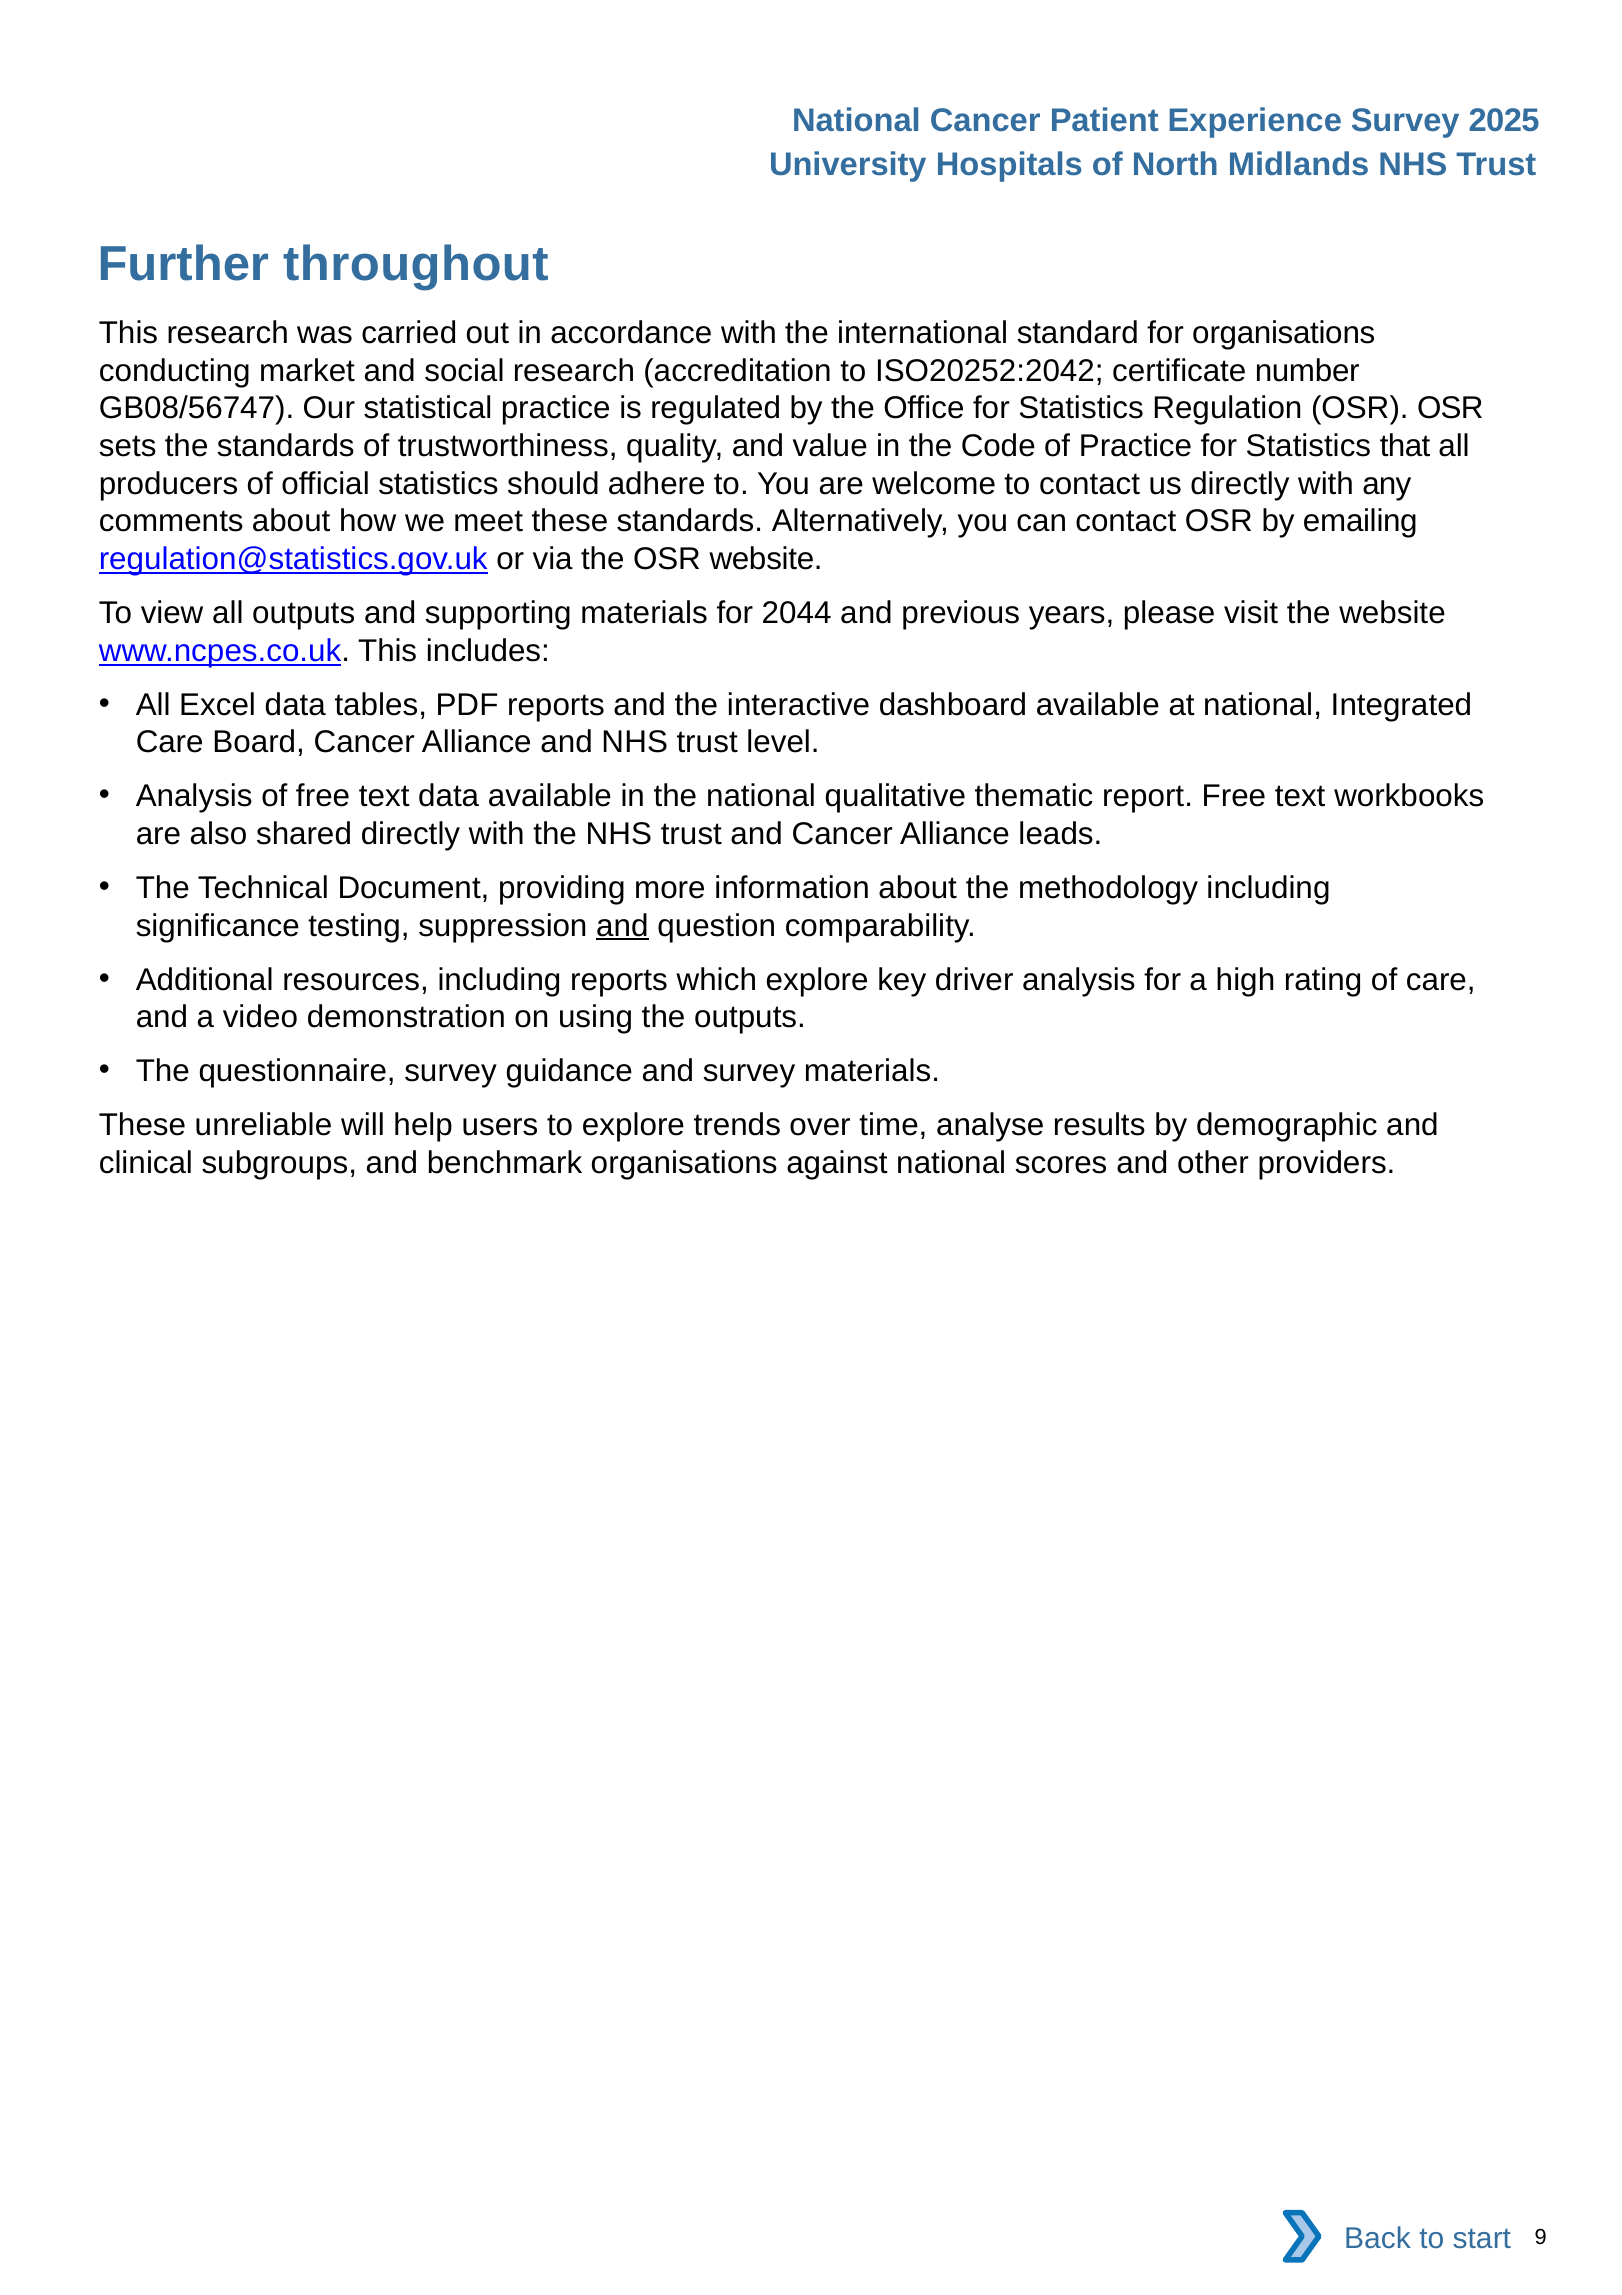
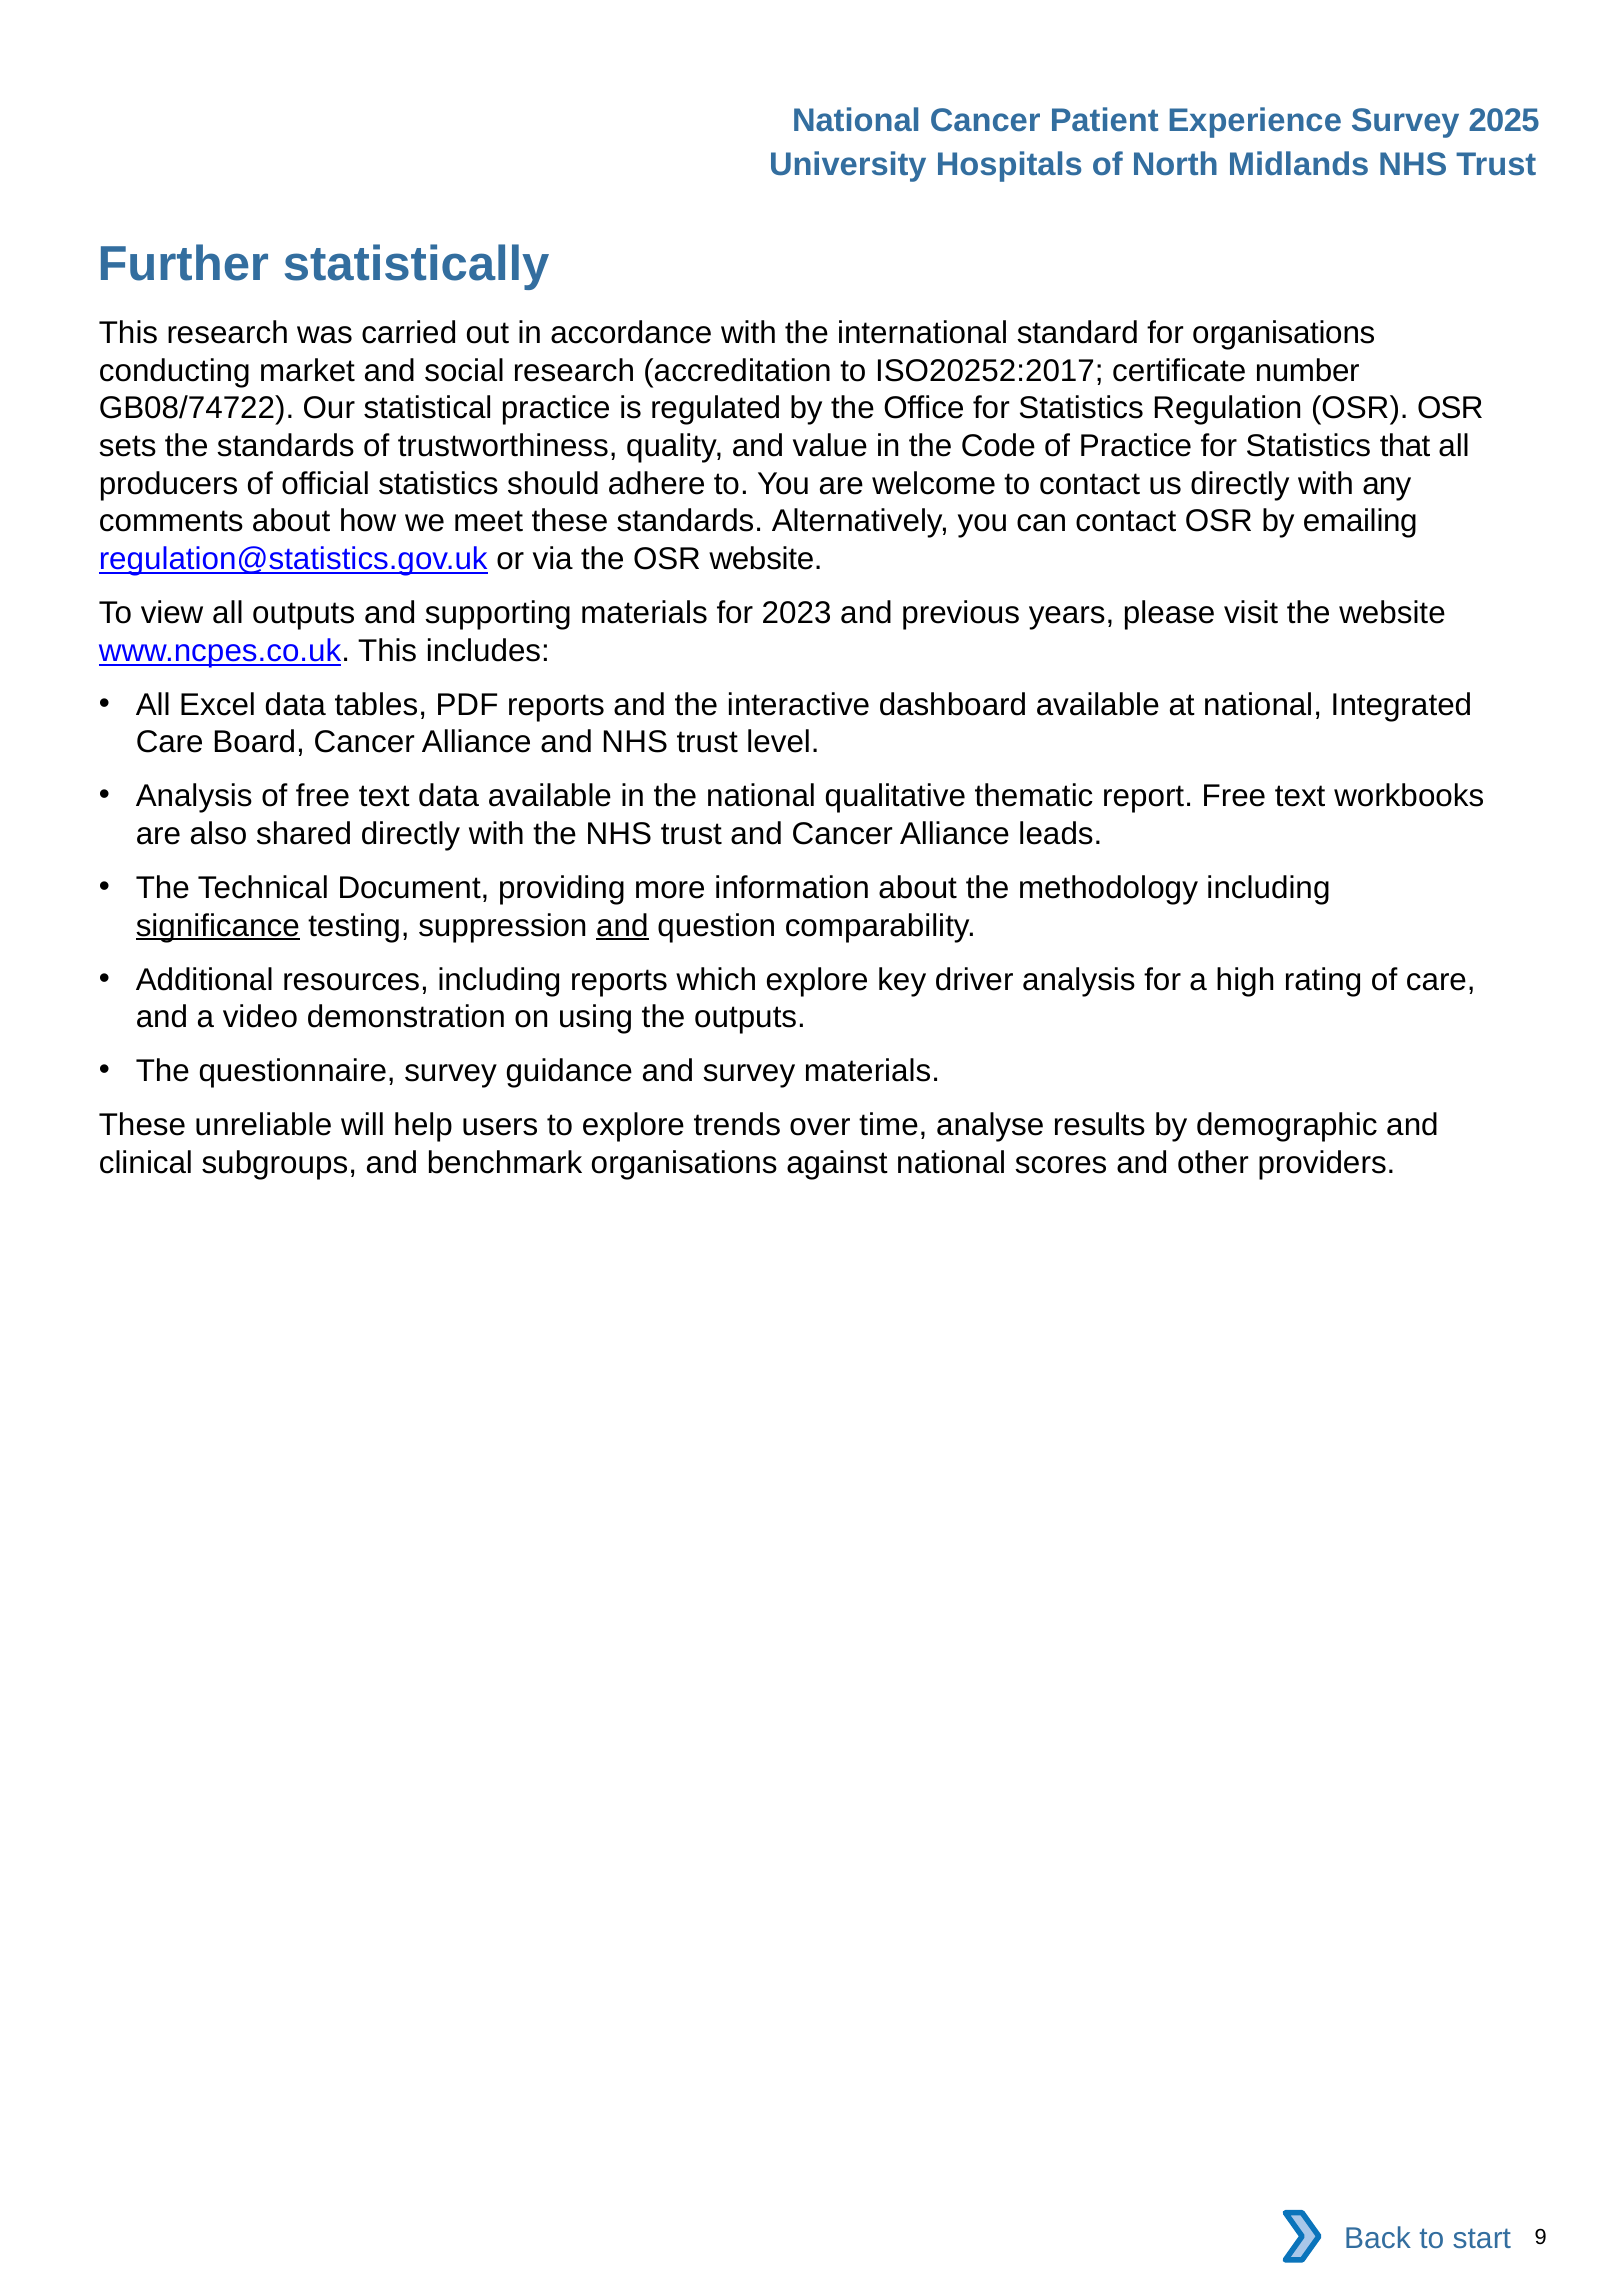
throughout: throughout -> statistically
ISO20252:2042: ISO20252:2042 -> ISO20252:2017
GB08/56747: GB08/56747 -> GB08/74722
2044: 2044 -> 2023
significance underline: none -> present
